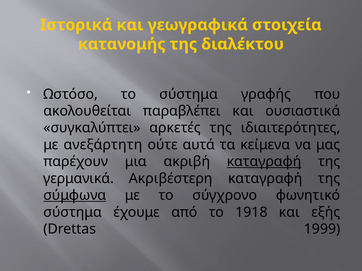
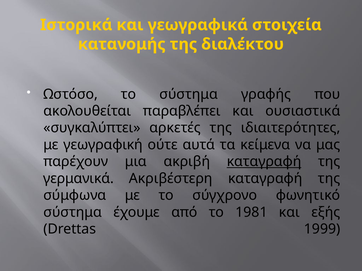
ανεξάρτητη: ανεξάρτητη -> γεωγραφική
σύμφωνα underline: present -> none
1918: 1918 -> 1981
